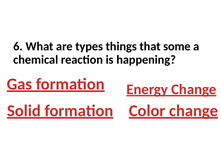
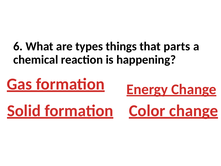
some: some -> parts
